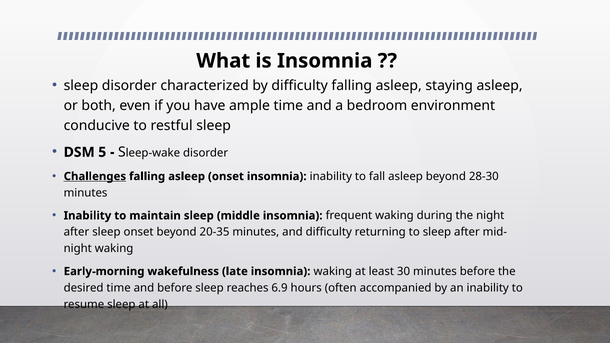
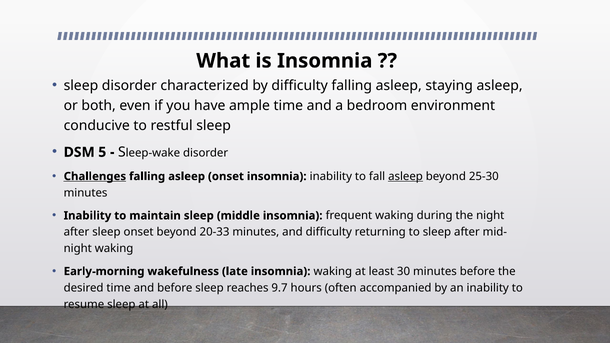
asleep at (406, 176) underline: none -> present
28-30: 28-30 -> 25-30
20-35: 20-35 -> 20-33
6.9: 6.9 -> 9.7
